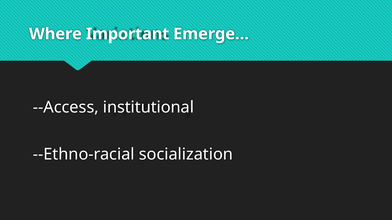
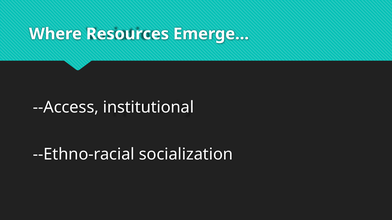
Important: Important -> Resources
